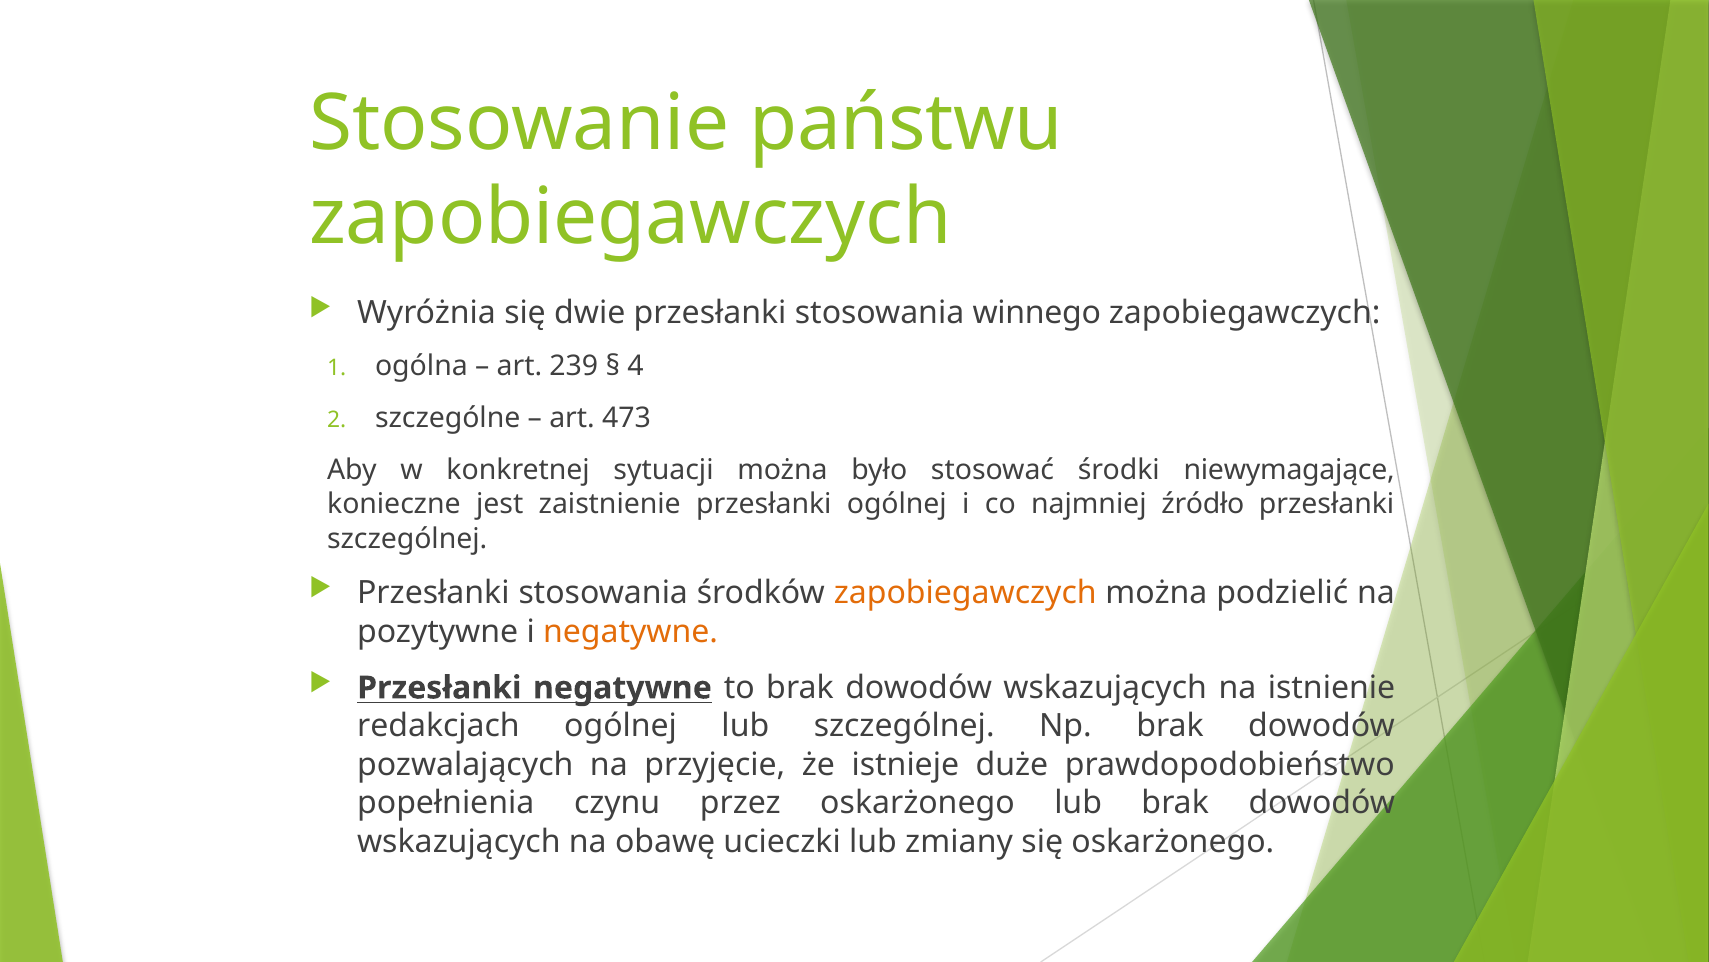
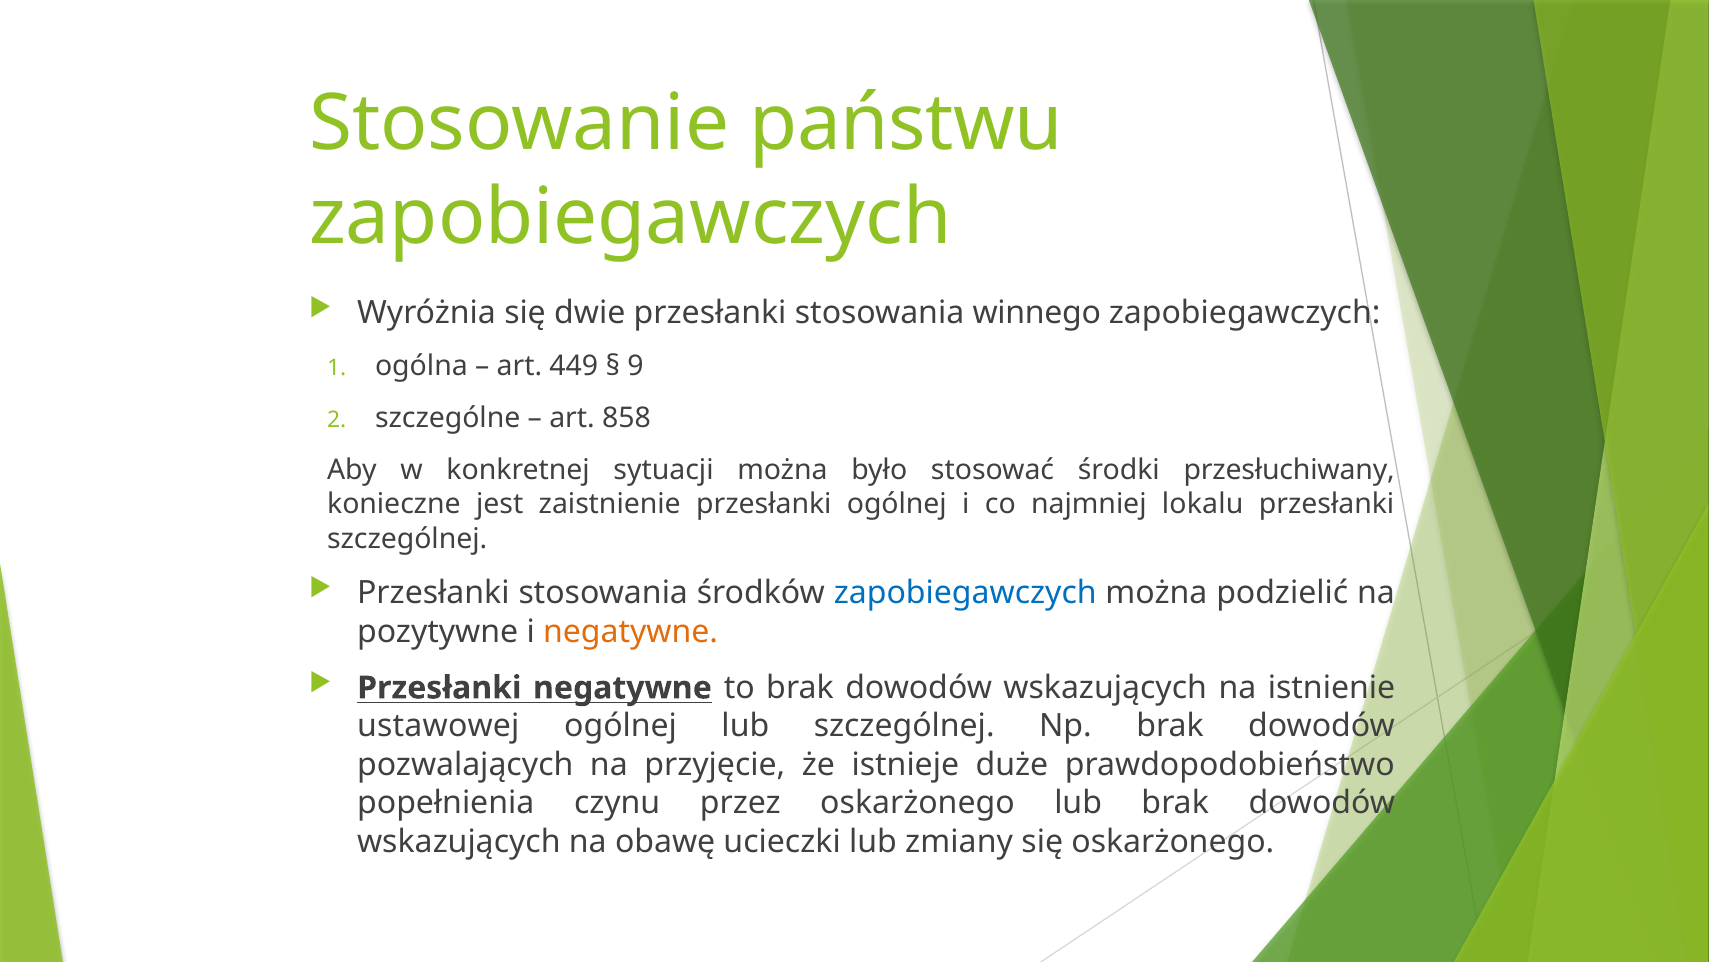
239: 239 -> 449
4: 4 -> 9
473: 473 -> 858
niewymagające: niewymagające -> przesłuchiwany
źródło: źródło -> lokalu
zapobiegawczych at (965, 593) colour: orange -> blue
redakcjach: redakcjach -> ustawowej
